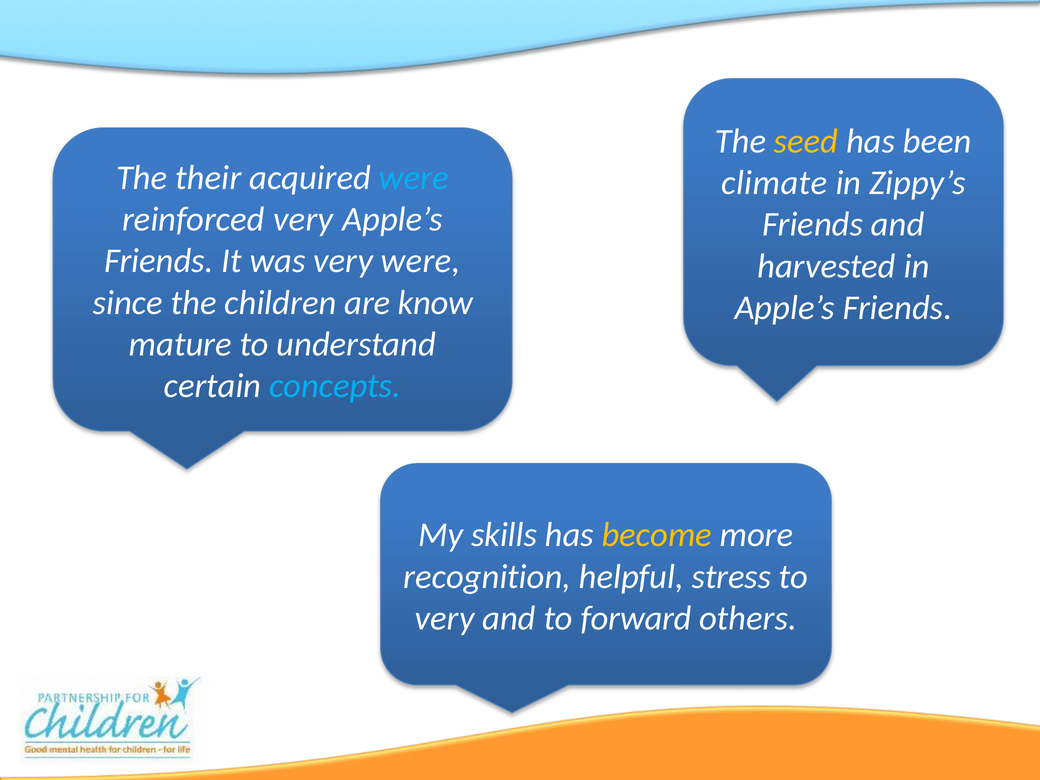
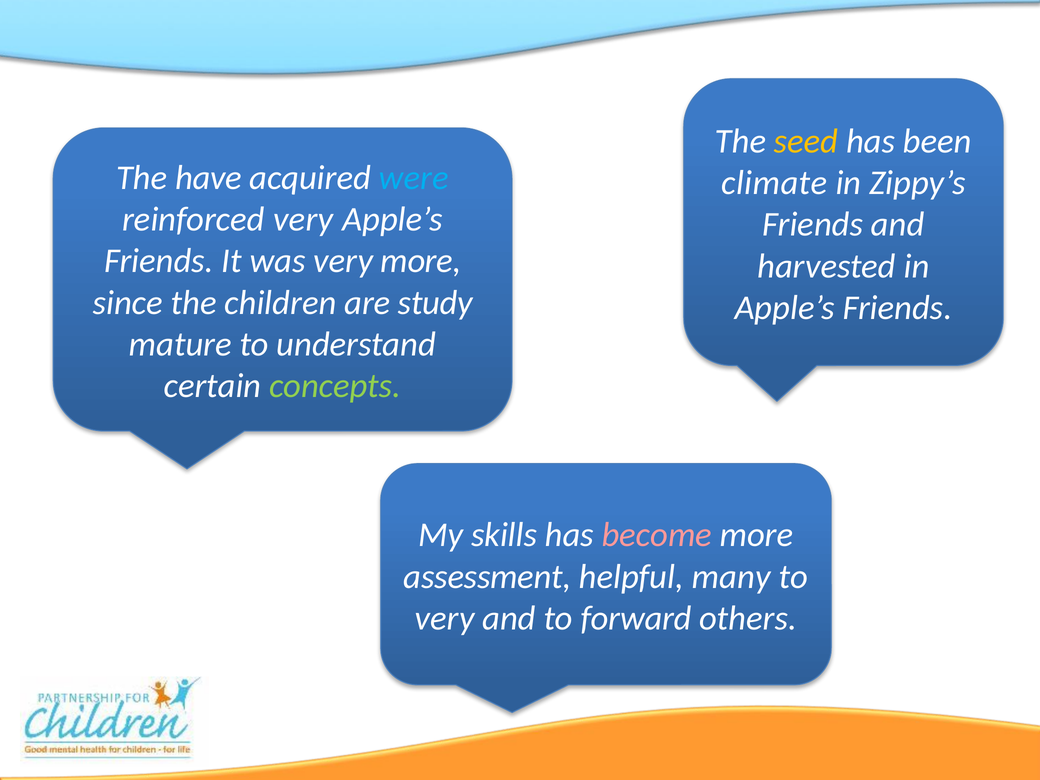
their: their -> have
very were: were -> more
know: know -> study
concepts colour: light blue -> light green
become colour: yellow -> pink
recognition: recognition -> assessment
stress: stress -> many
